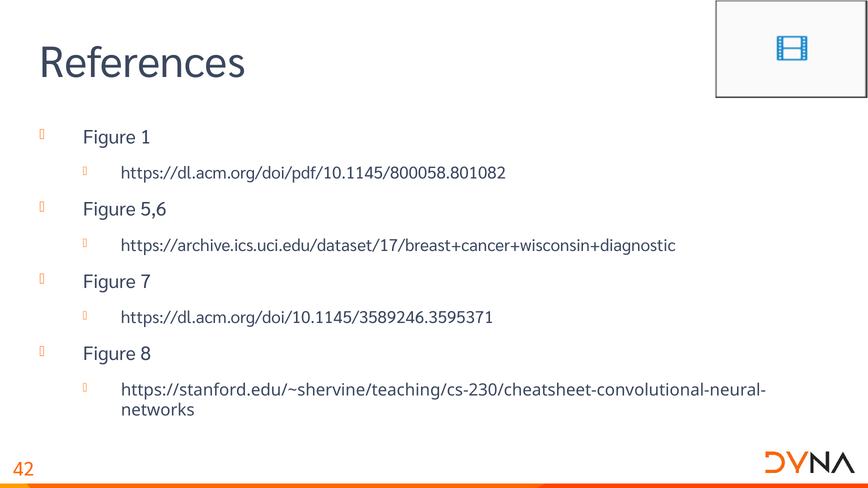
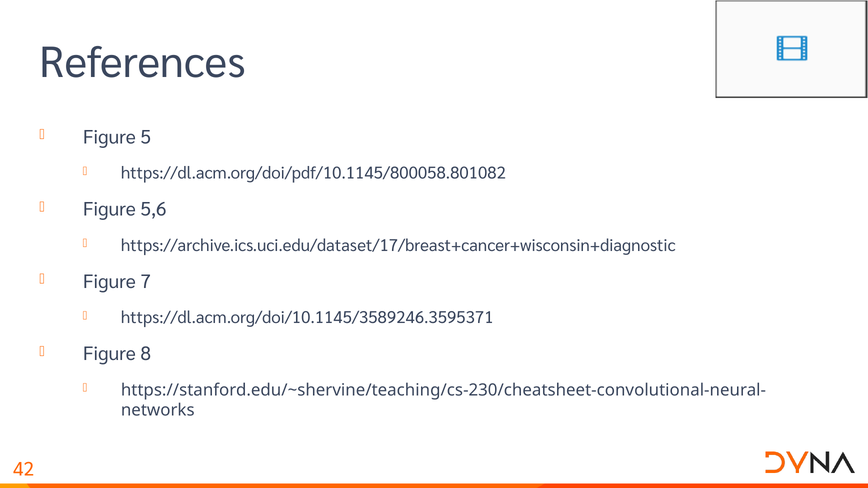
1: 1 -> 5
